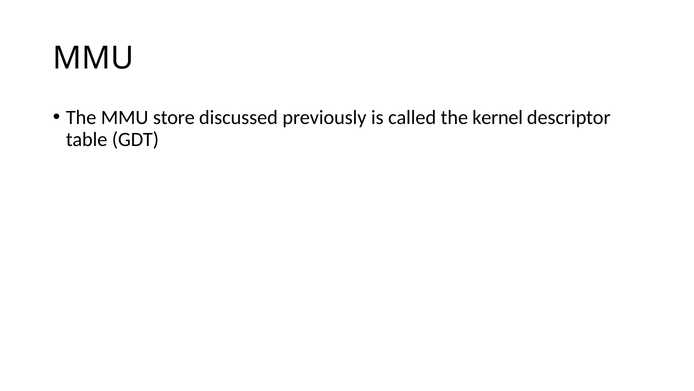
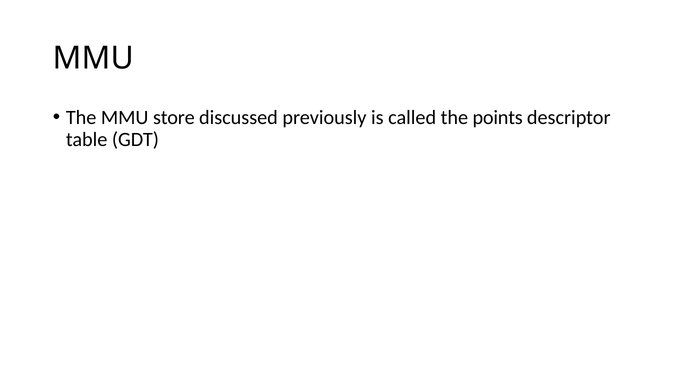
kernel: kernel -> points
